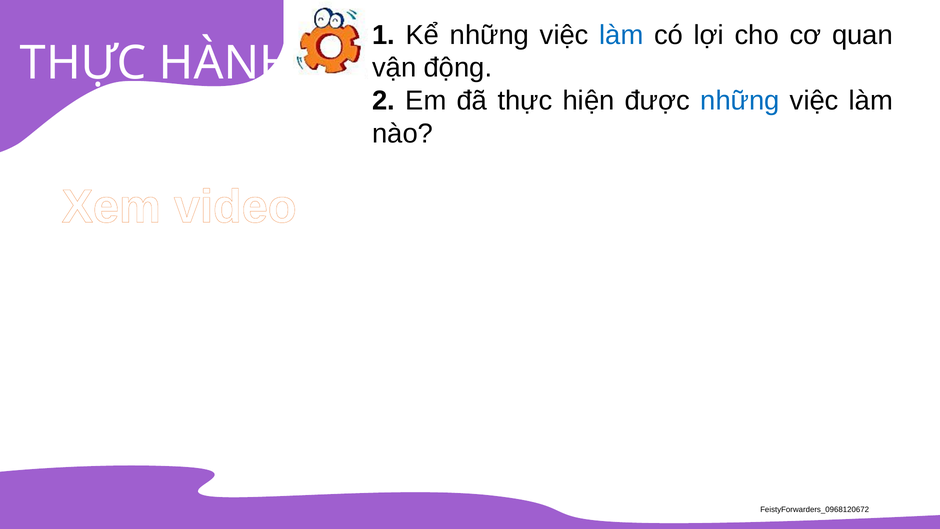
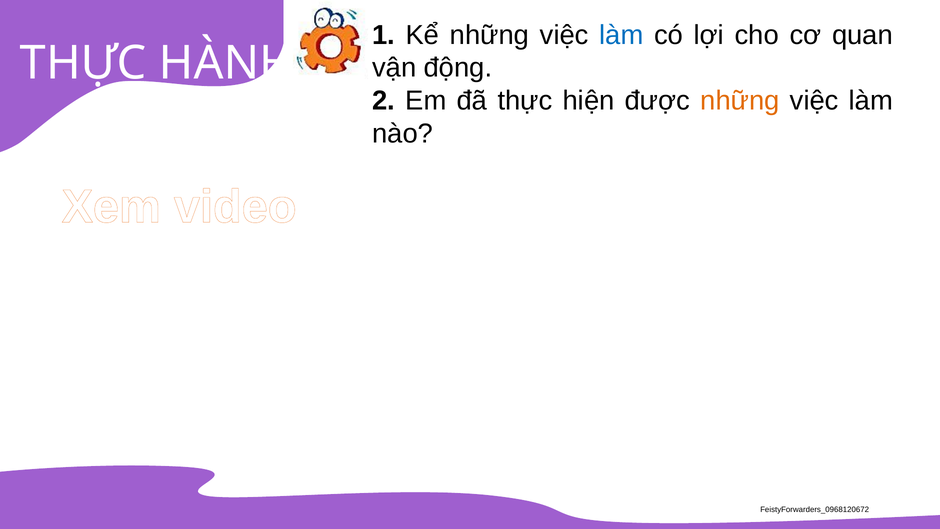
những at (740, 101) colour: blue -> orange
